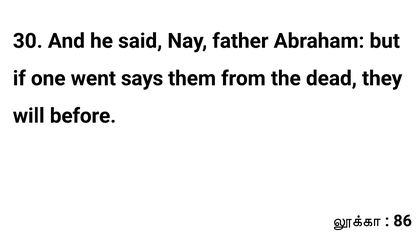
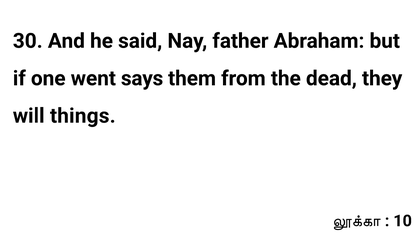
before: before -> things
86: 86 -> 10
